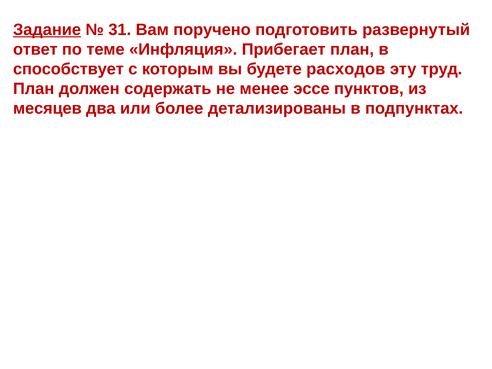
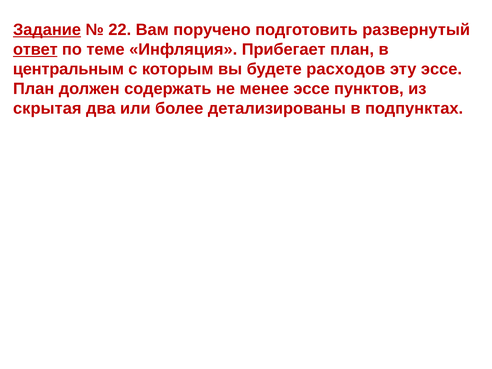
31: 31 -> 22
ответ underline: none -> present
способствует: способствует -> центральным
эту труд: труд -> эссе
месяцев: месяцев -> скрытая
